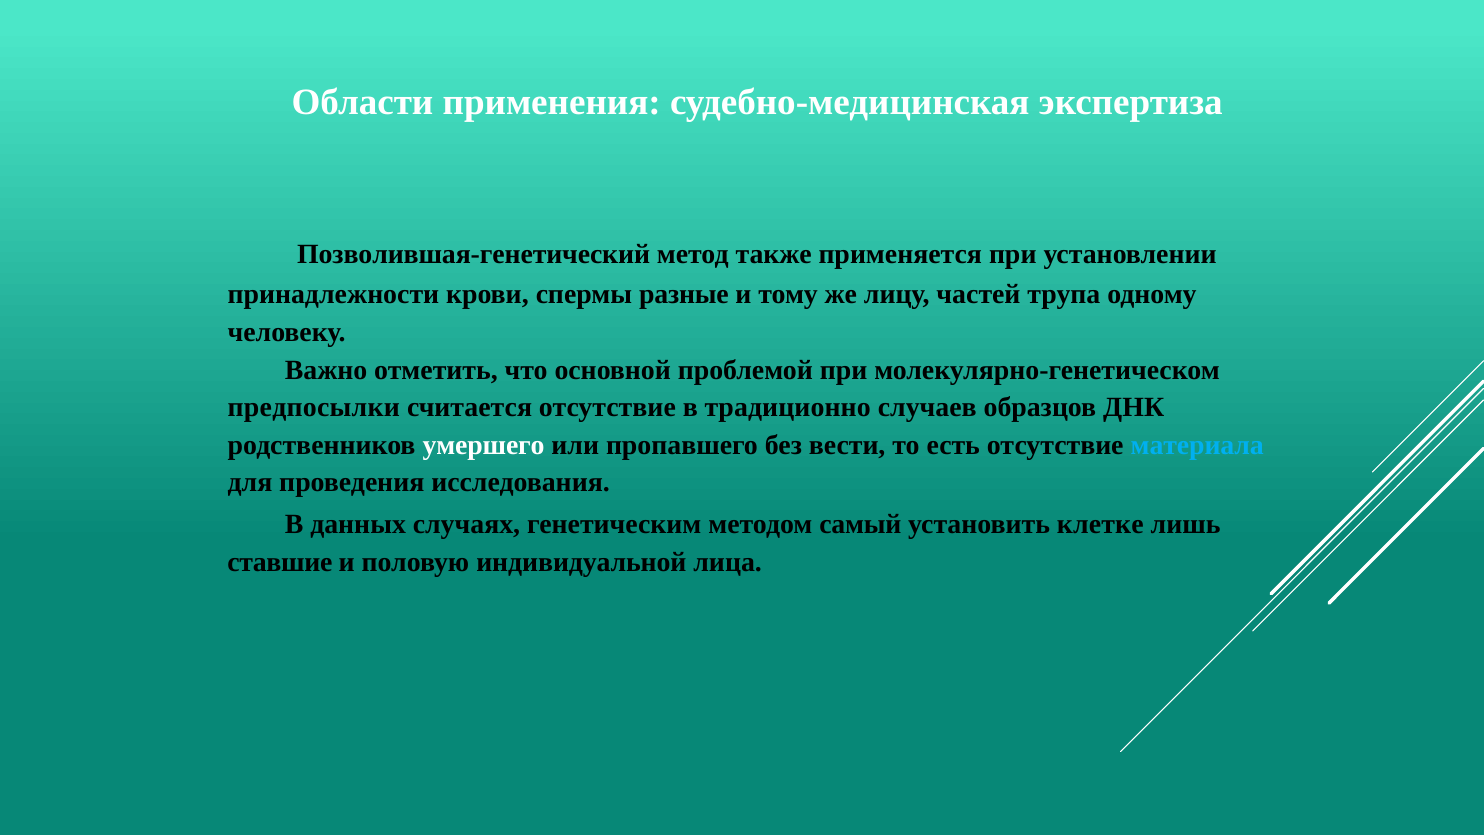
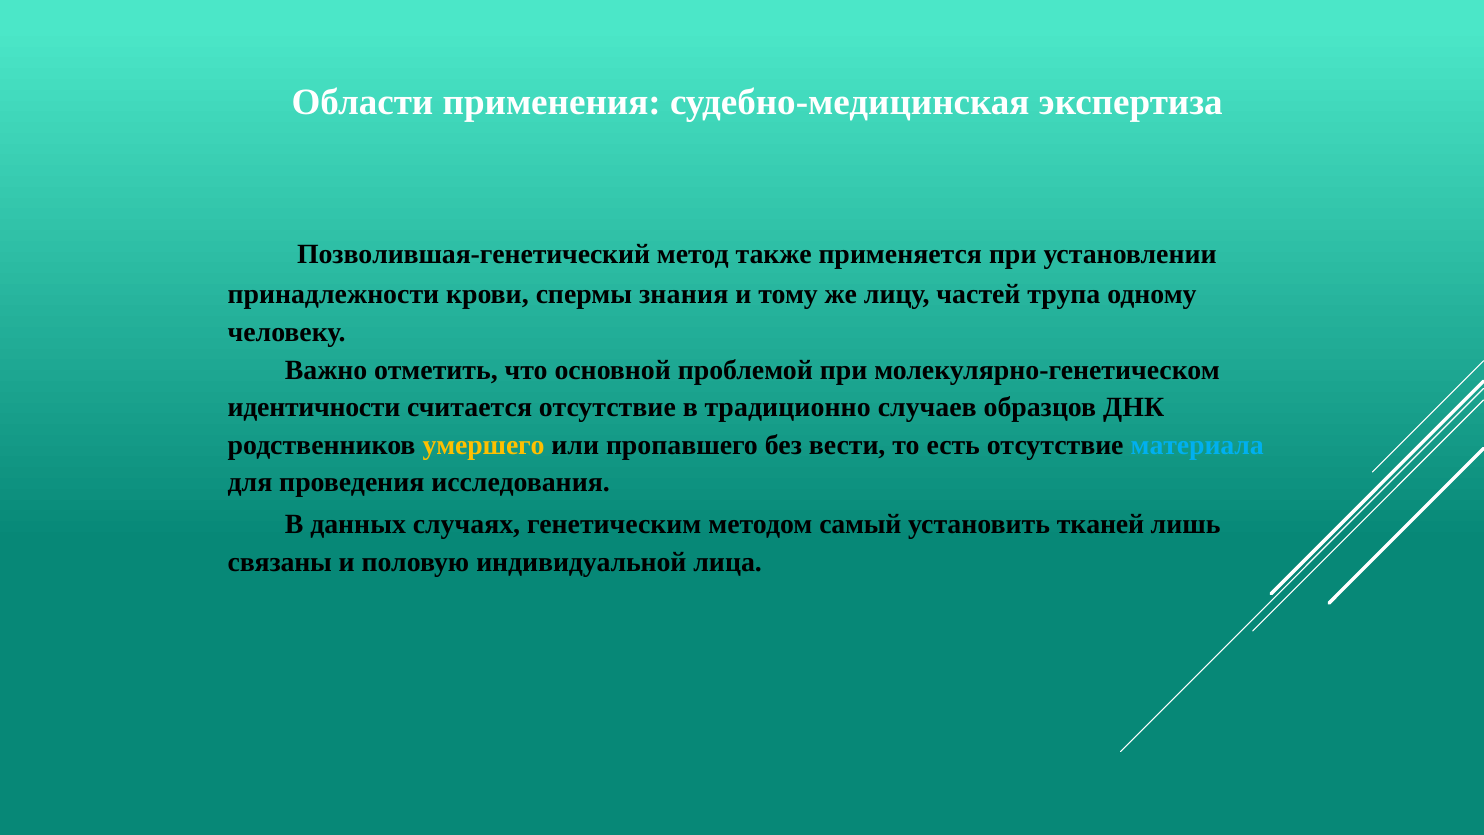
разные: разные -> знания
предпосылки: предпосылки -> идентичности
умершего colour: white -> yellow
клетке: клетке -> тканей
ставшие: ставшие -> связаны
